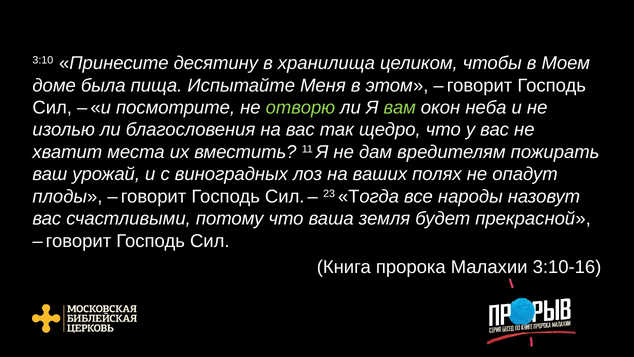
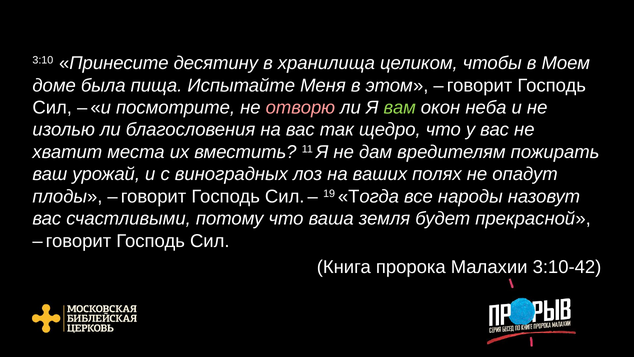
отворю colour: light green -> pink
23: 23 -> 19
3:10-16: 3:10-16 -> 3:10-42
